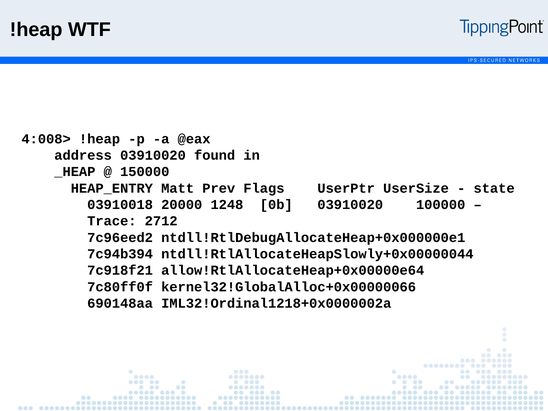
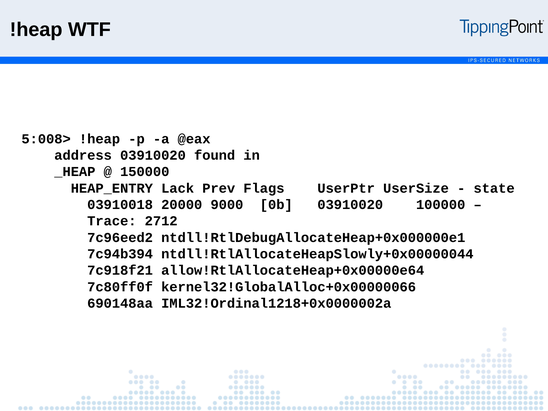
4:008>: 4:008> -> 5:008>
Matt: Matt -> Lack
1248: 1248 -> 9000
